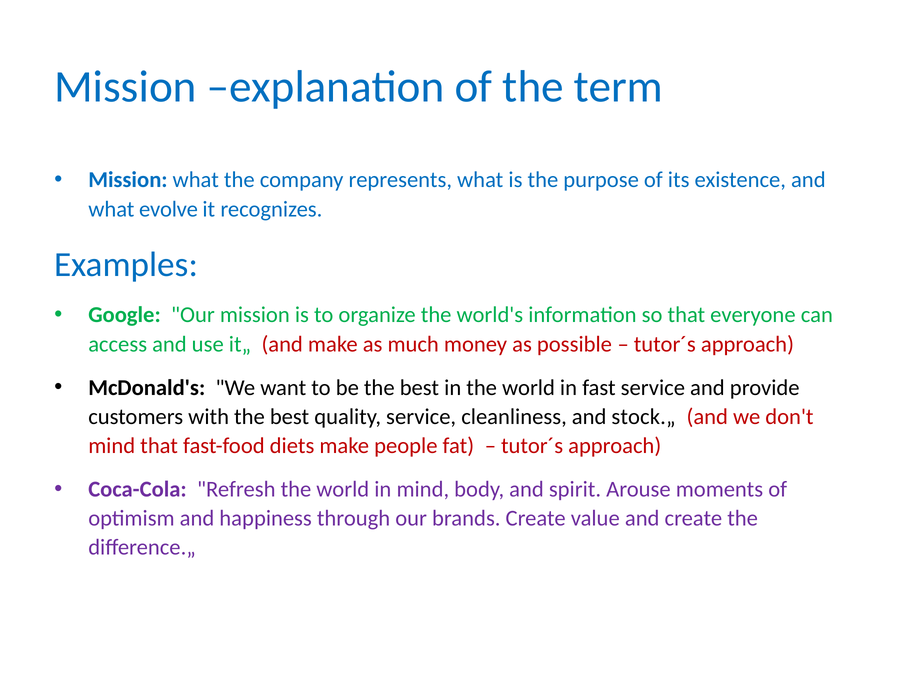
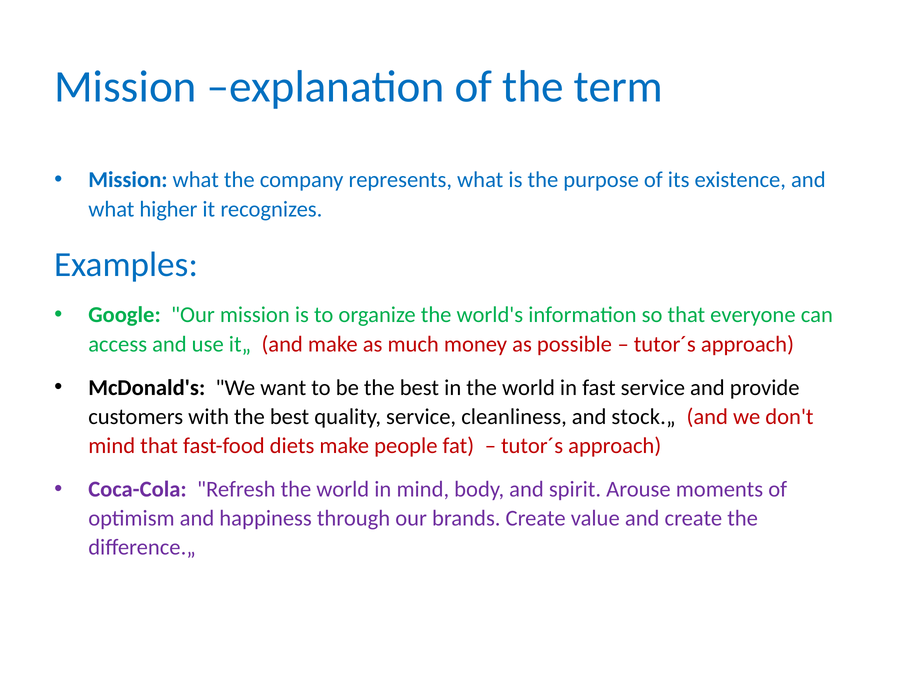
evolve: evolve -> higher
